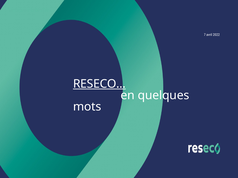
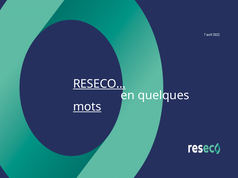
mots underline: none -> present
